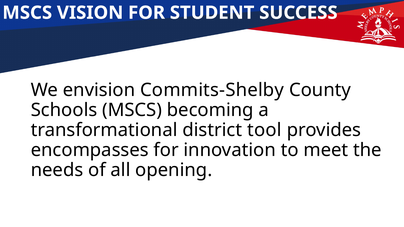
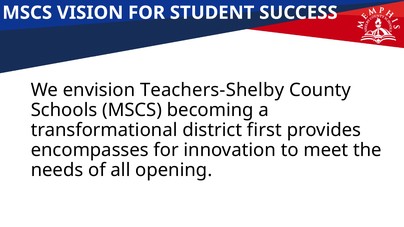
Commits-Shelby: Commits-Shelby -> Teachers-Shelby
tool: tool -> first
